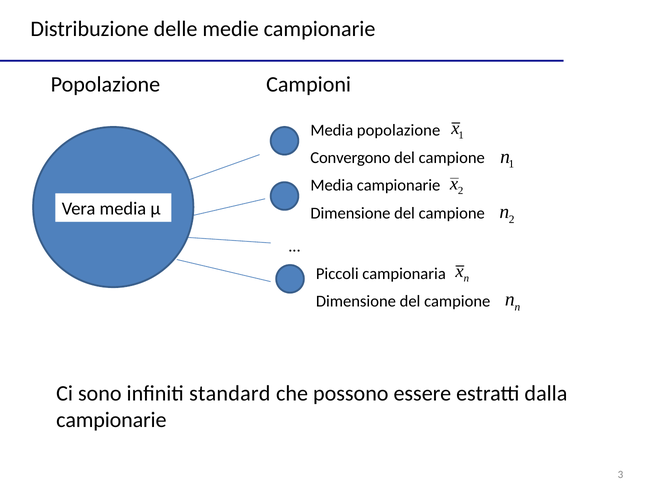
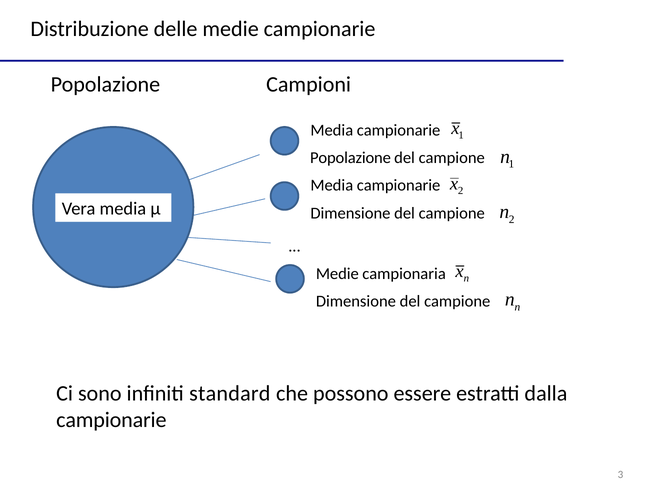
popolazione at (399, 130): popolazione -> campionarie
Convergono at (350, 158): Convergono -> Popolazione
Piccoli at (337, 274): Piccoli -> Medie
